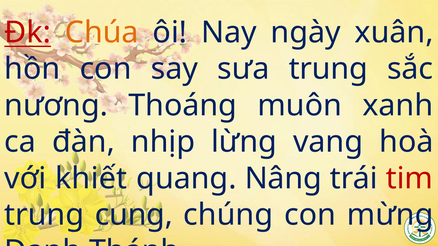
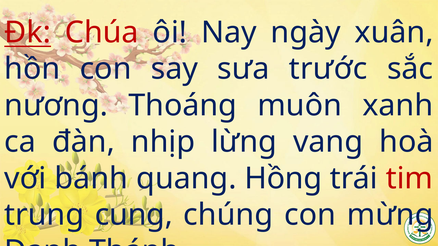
Chúa colour: orange -> red
sưa trung: trung -> trước
khiết: khiết -> bánh
Nâng: Nâng -> Hồng
